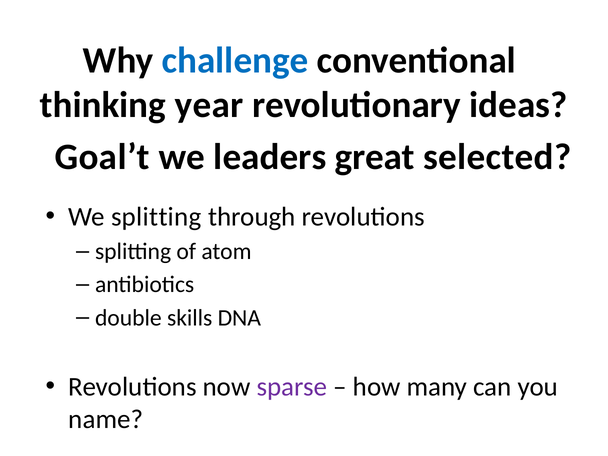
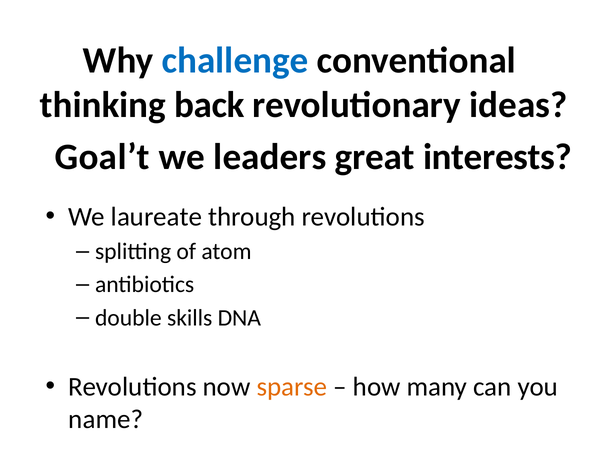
year: year -> back
selected: selected -> interests
We splitting: splitting -> laureate
sparse colour: purple -> orange
